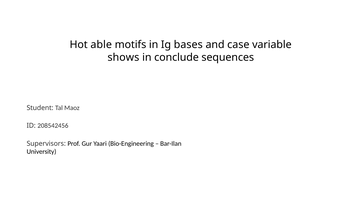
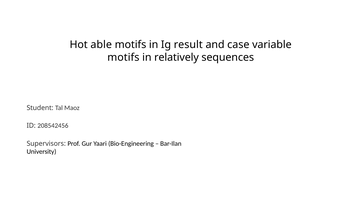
bases: bases -> result
shows at (123, 57): shows -> motifs
conclude: conclude -> relatively
